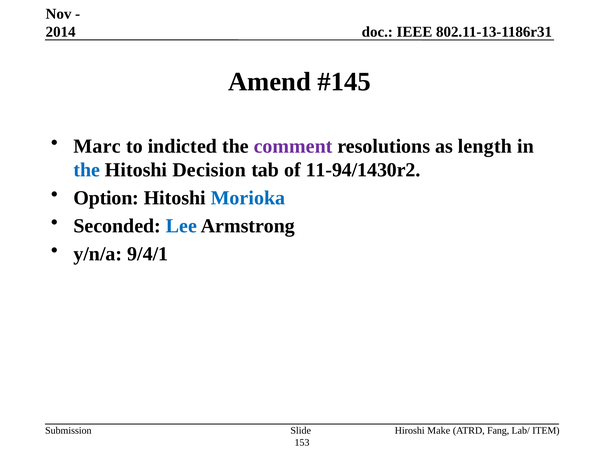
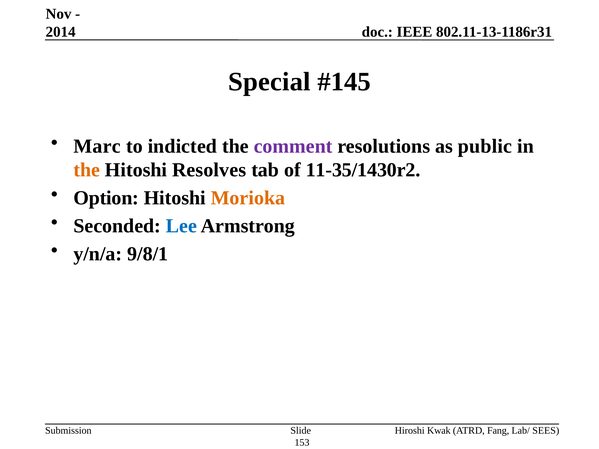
Amend: Amend -> Special
length: length -> public
the at (87, 170) colour: blue -> orange
Decision: Decision -> Resolves
11-94/1430r2: 11-94/1430r2 -> 11-35/1430r2
Morioka colour: blue -> orange
9/4/1: 9/4/1 -> 9/8/1
Make: Make -> Kwak
ITEM: ITEM -> SEES
